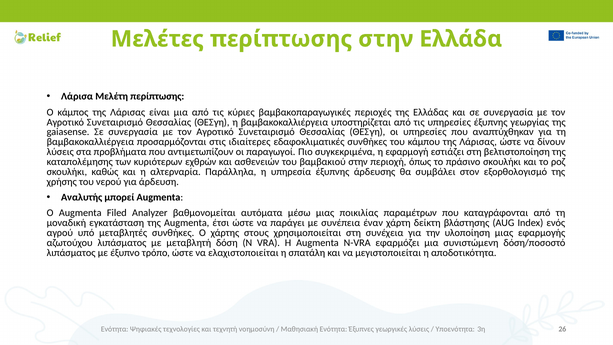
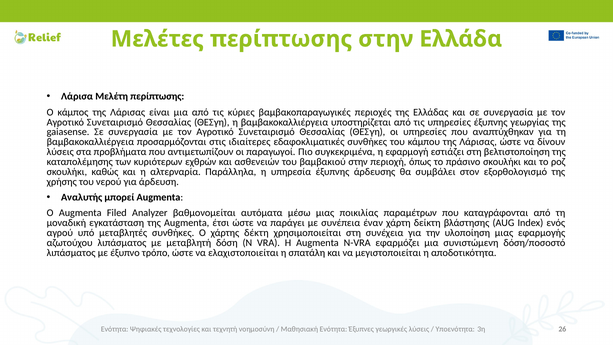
στους: στους -> δέκτη
